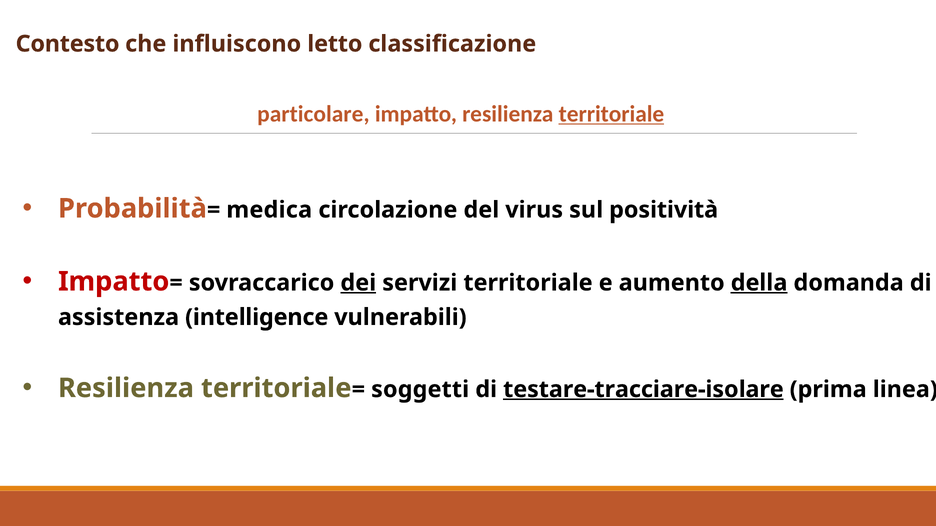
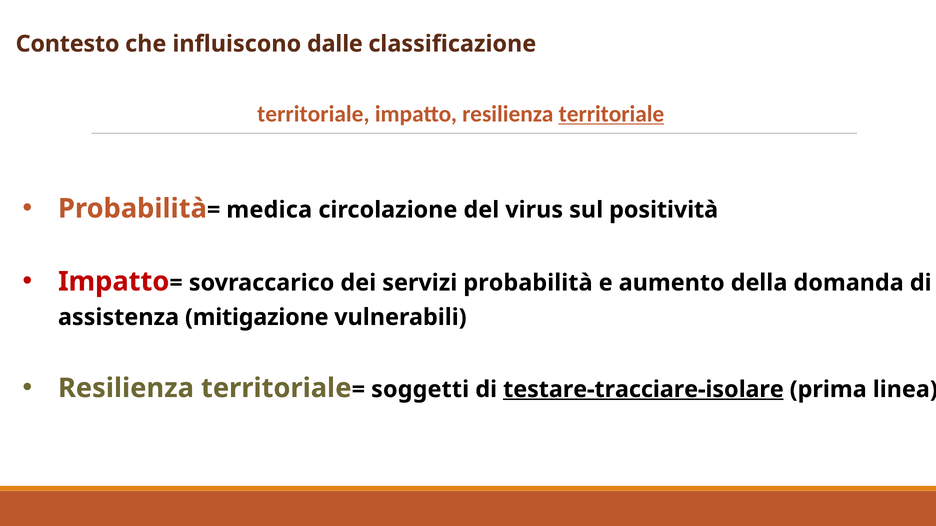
letto: letto -> dalle
particolare at (313, 114): particolare -> territoriale
dei underline: present -> none
servizi territoriale: territoriale -> probabilità
della underline: present -> none
intelligence: intelligence -> mitigazione
